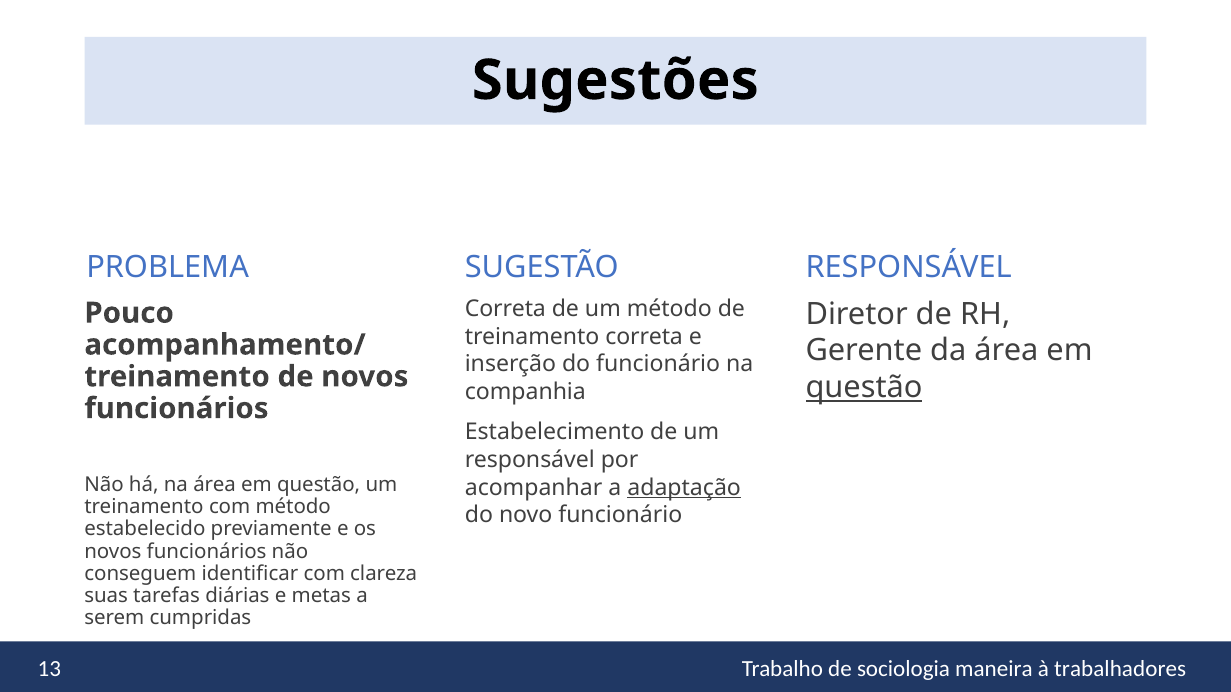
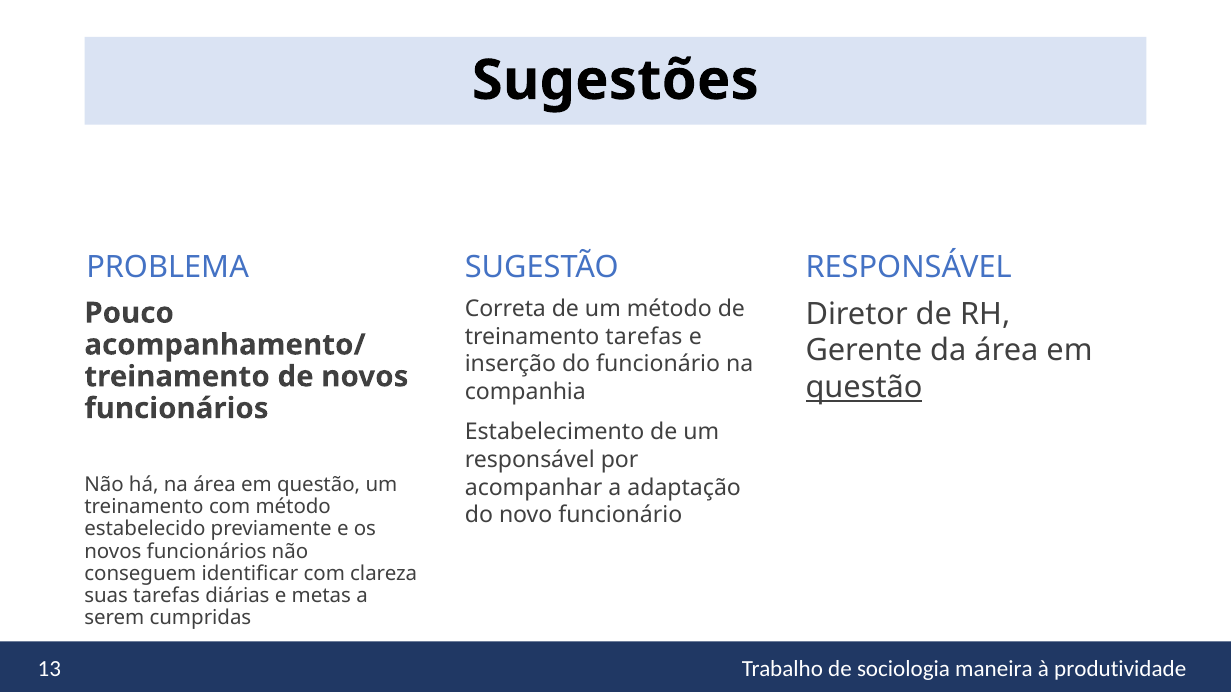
treinamento correta: correta -> tarefas
adaptação underline: present -> none
trabalhadores: trabalhadores -> produtividade
